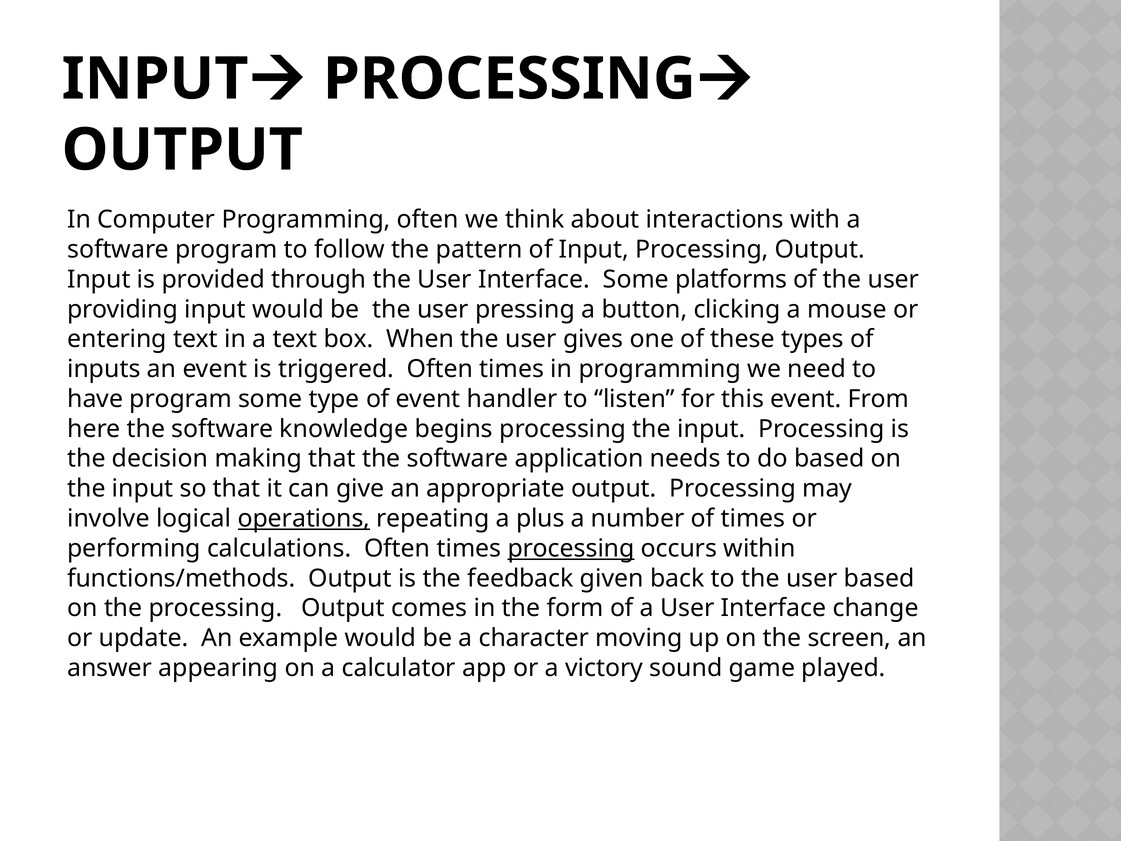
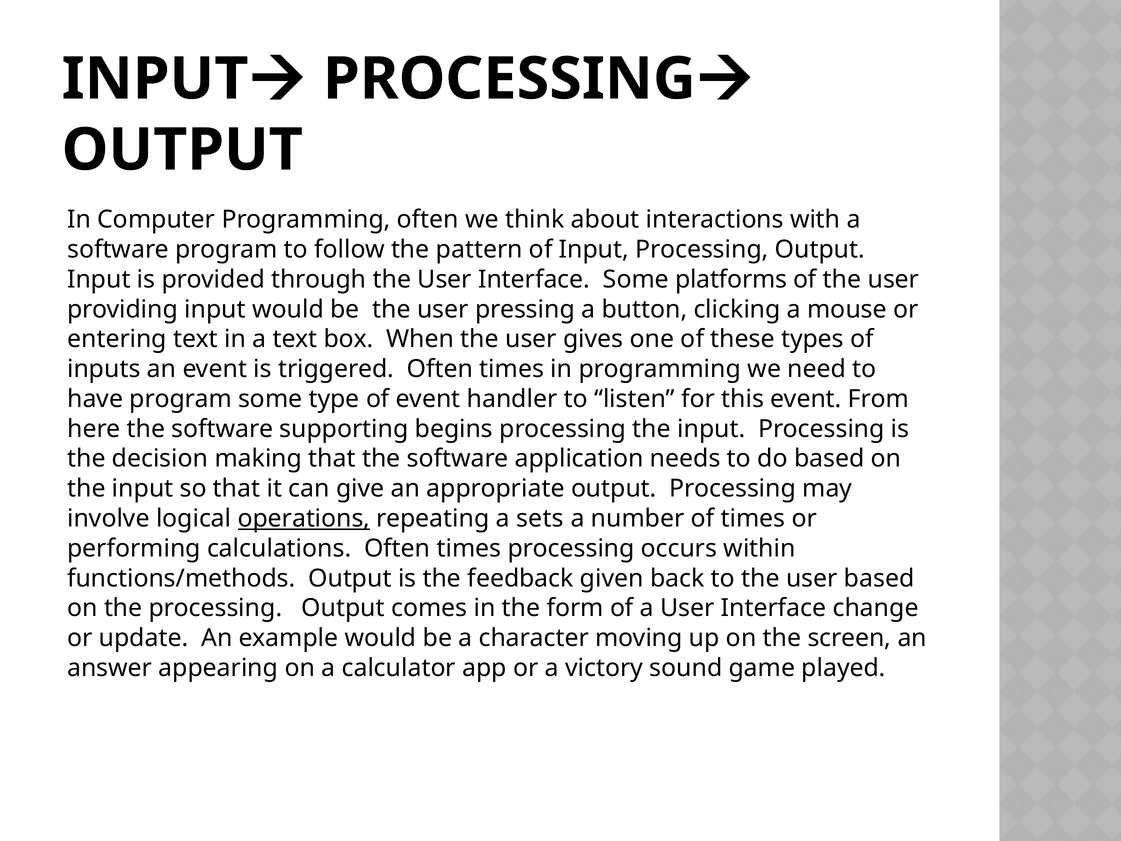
knowledge: knowledge -> supporting
plus: plus -> sets
processing at (571, 548) underline: present -> none
